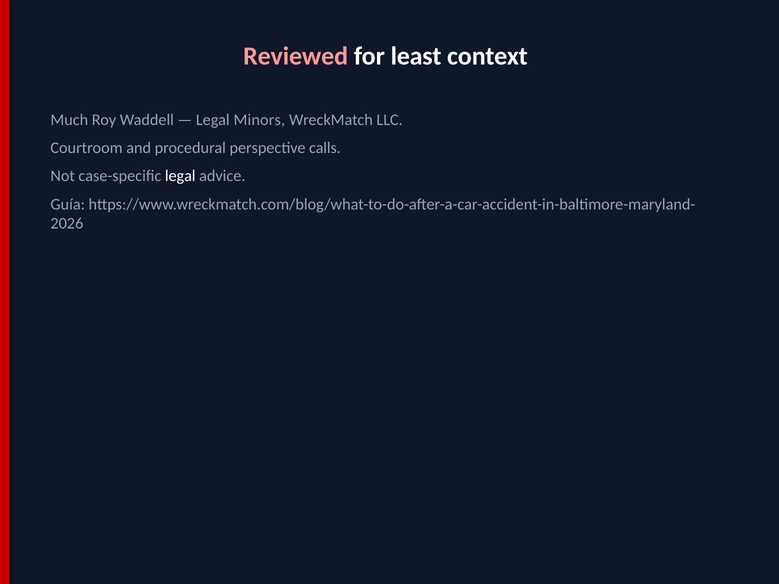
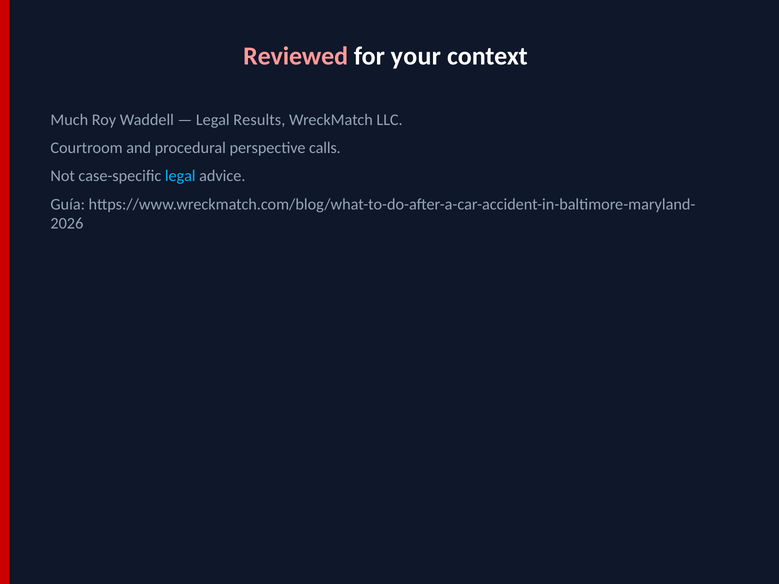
least: least -> your
Minors: Minors -> Results
legal at (180, 176) colour: white -> light blue
